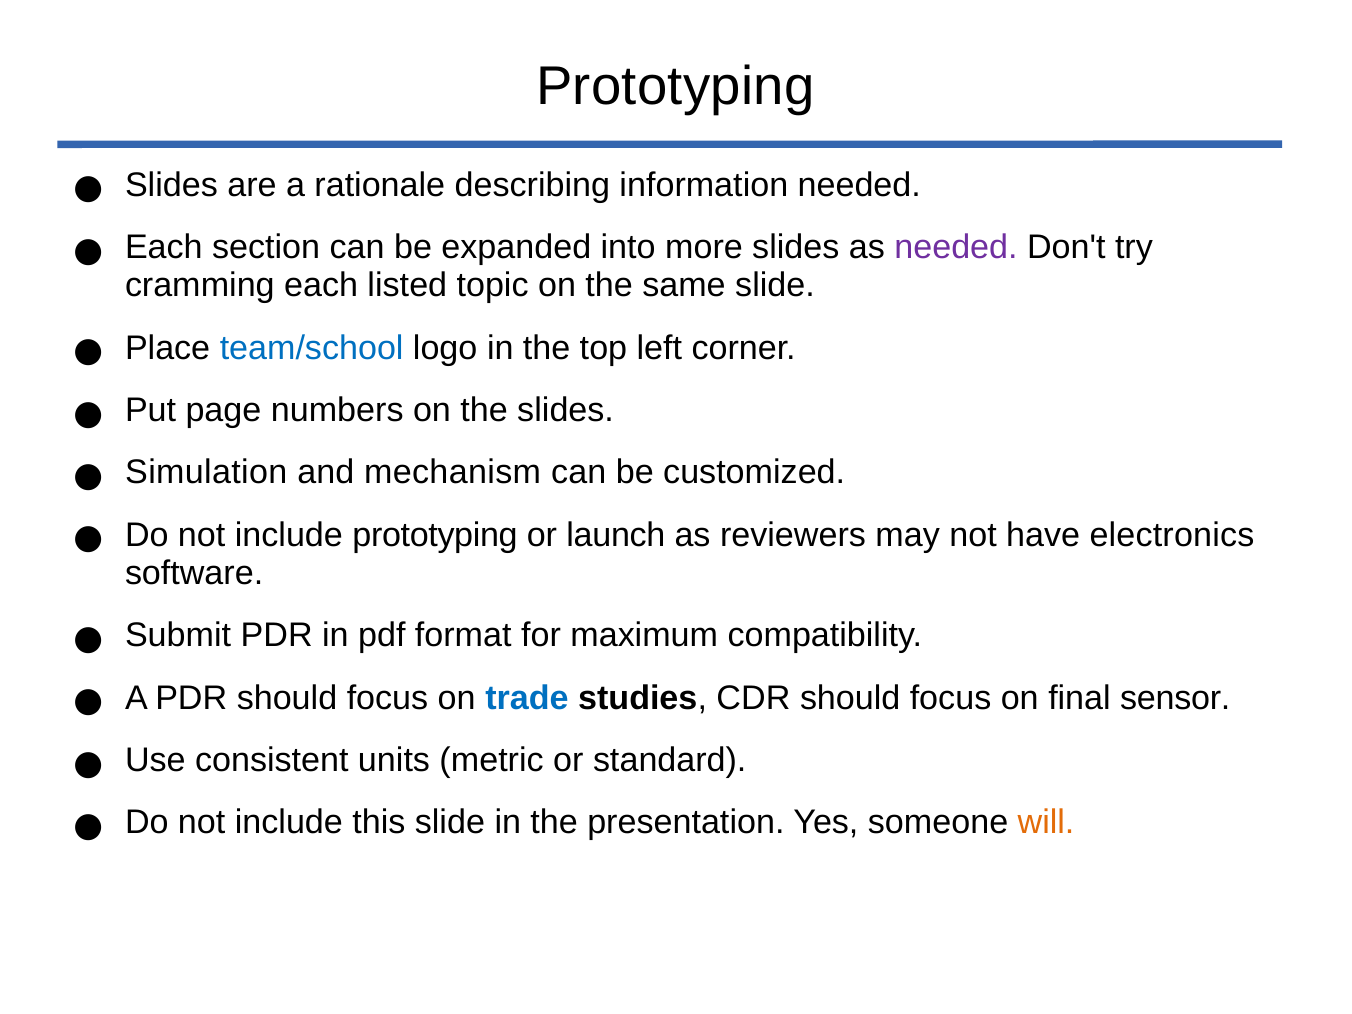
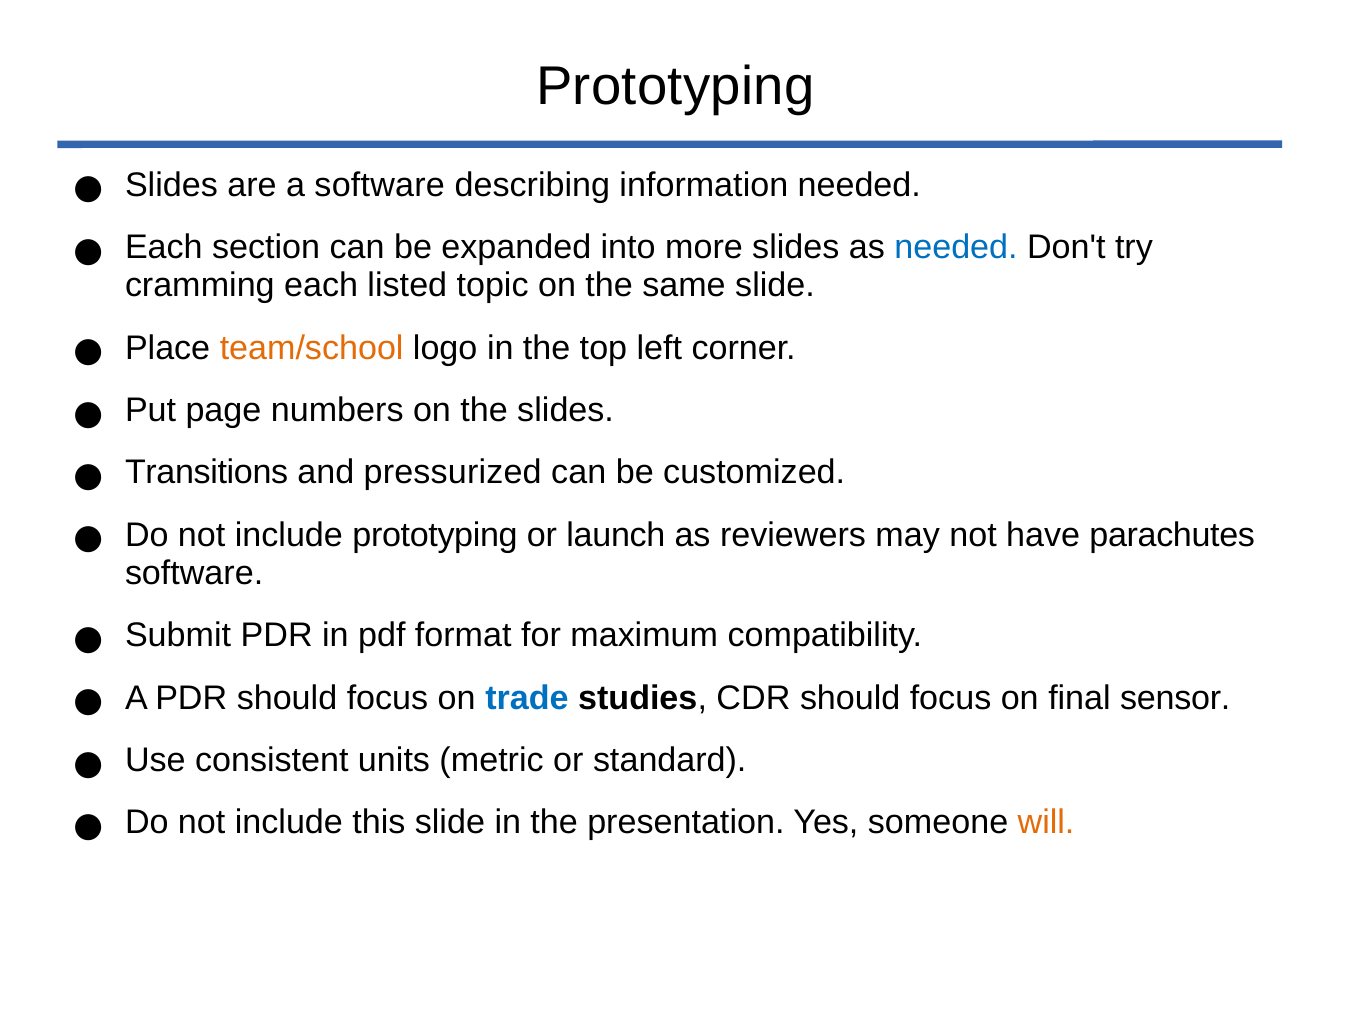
a rationale: rationale -> software
needed at (956, 247) colour: purple -> blue
team/school colour: blue -> orange
Simulation: Simulation -> Transitions
mechanism: mechanism -> pressurized
electronics: electronics -> parachutes
